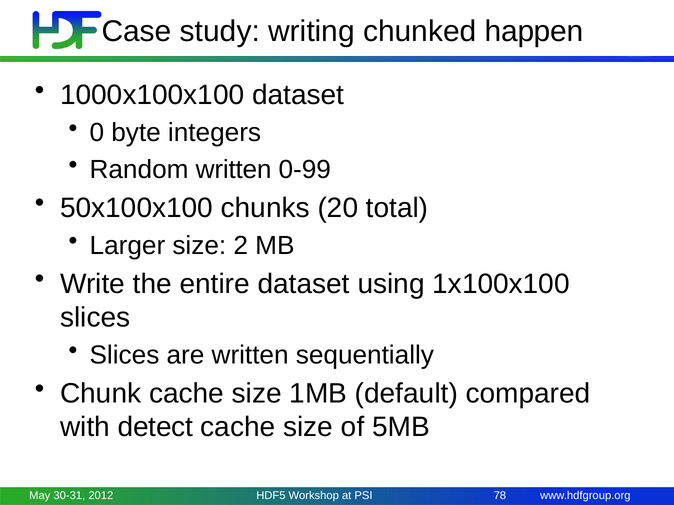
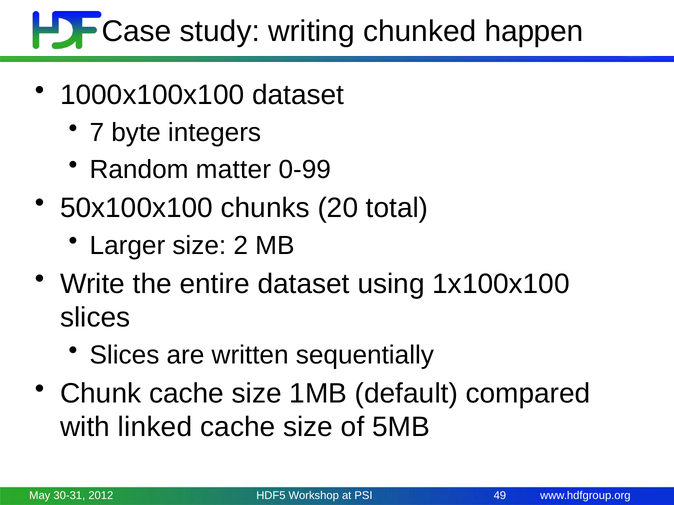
0: 0 -> 7
Random written: written -> matter
detect: detect -> linked
78: 78 -> 49
